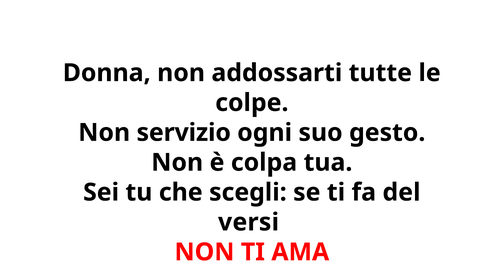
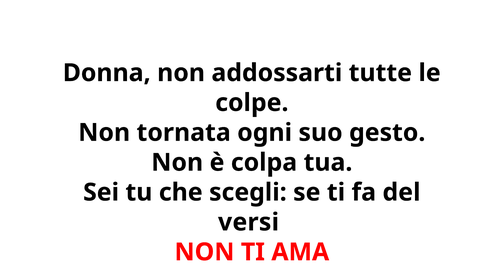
servizio: servizio -> tornata
